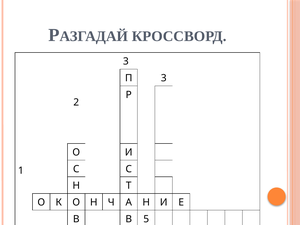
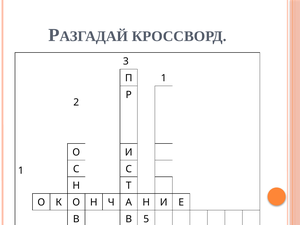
П 3: 3 -> 1
